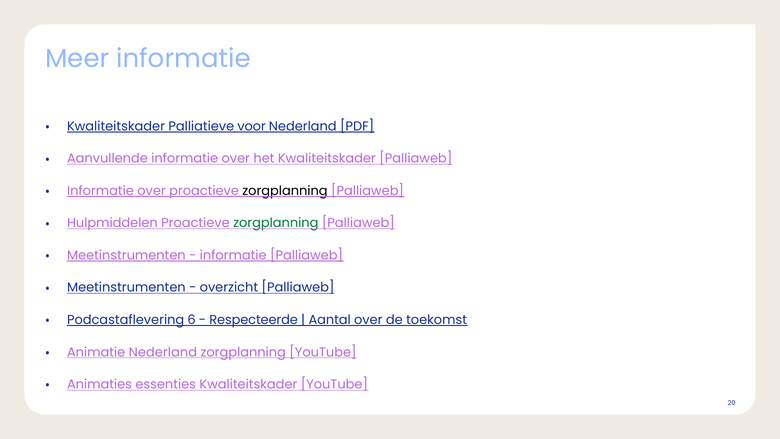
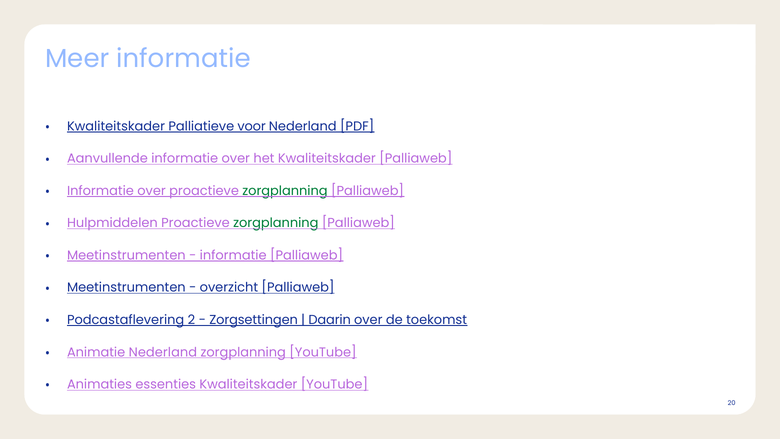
zorgplanning at (285, 191) colour: black -> green
6: 6 -> 2
Respecteerde: Respecteerde -> Zorgsettingen
Aantal: Aantal -> Daarin
